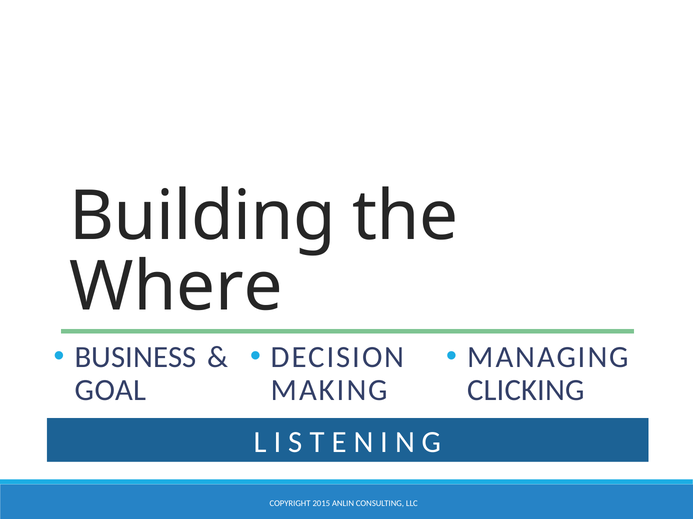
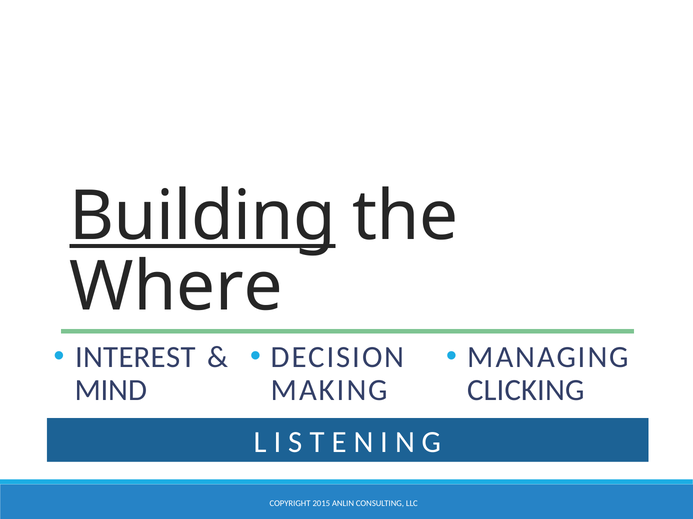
Building underline: none -> present
BUSINESS: BUSINESS -> INTEREST
GOAL: GOAL -> MIND
